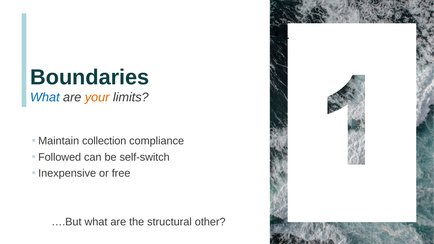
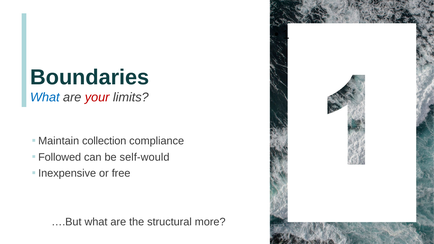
your colour: orange -> red
self-switch: self-switch -> self-would
other: other -> more
